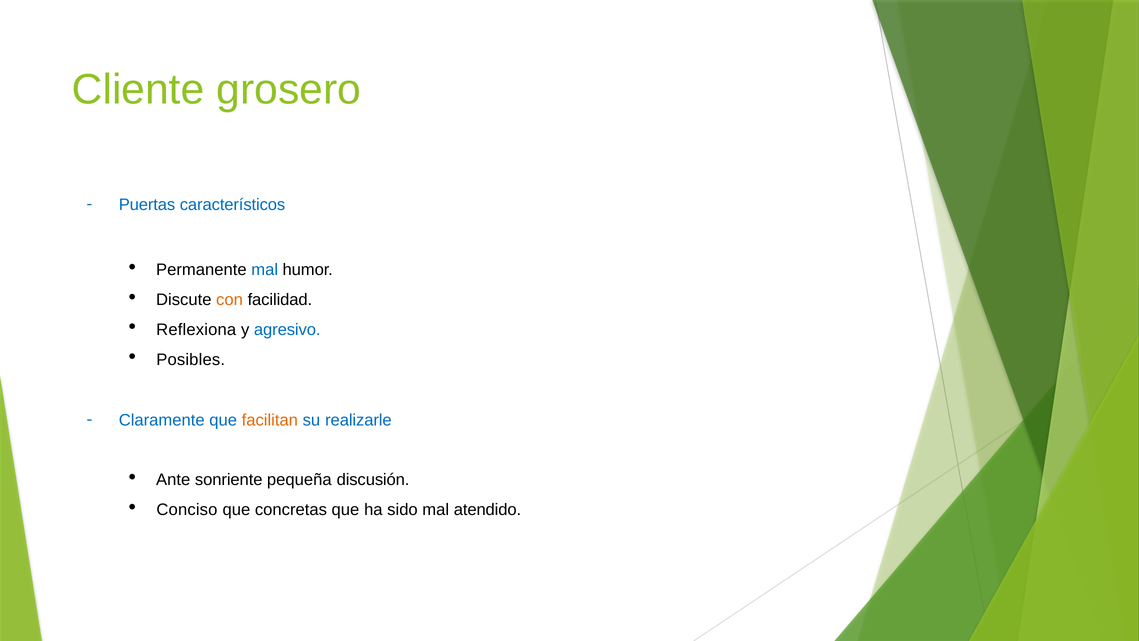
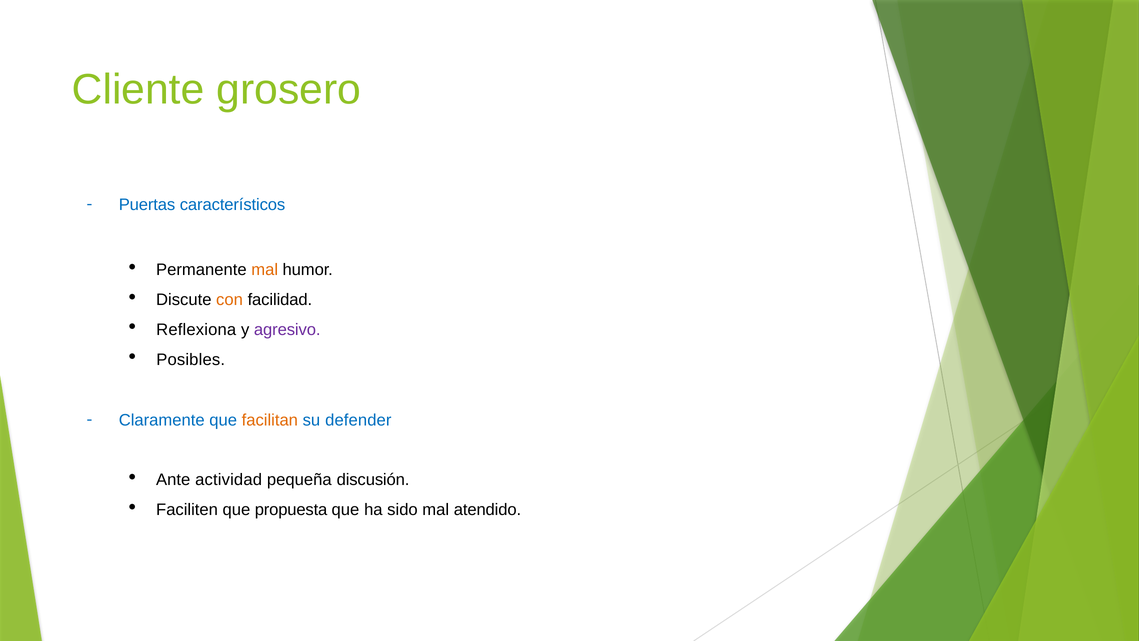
mal at (265, 270) colour: blue -> orange
agresivo colour: blue -> purple
realizarle: realizarle -> defender
sonriente: sonriente -> actividad
Conciso: Conciso -> Faciliten
concretas: concretas -> propuesta
